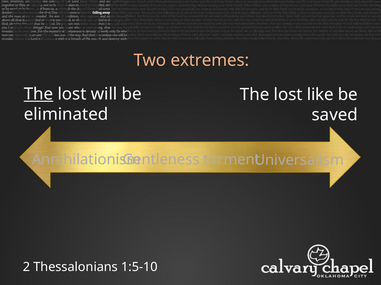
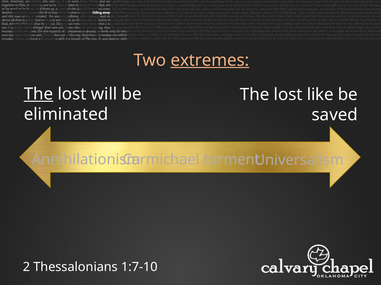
extremes underline: none -> present
Gentleness: Gentleness -> Carmichael
1:5-10: 1:5-10 -> 1:7-10
